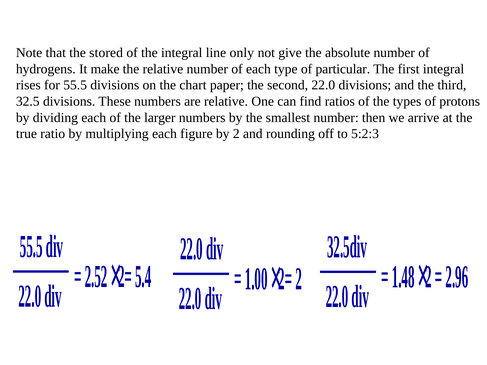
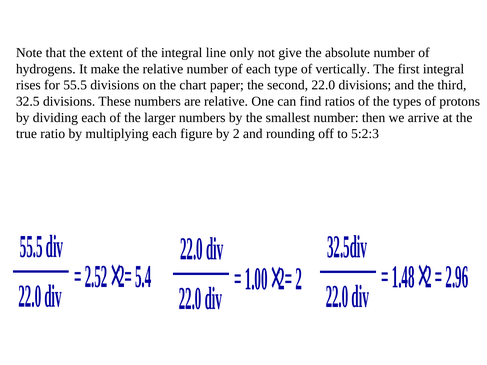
stored: stored -> extent
particular: particular -> vertically
